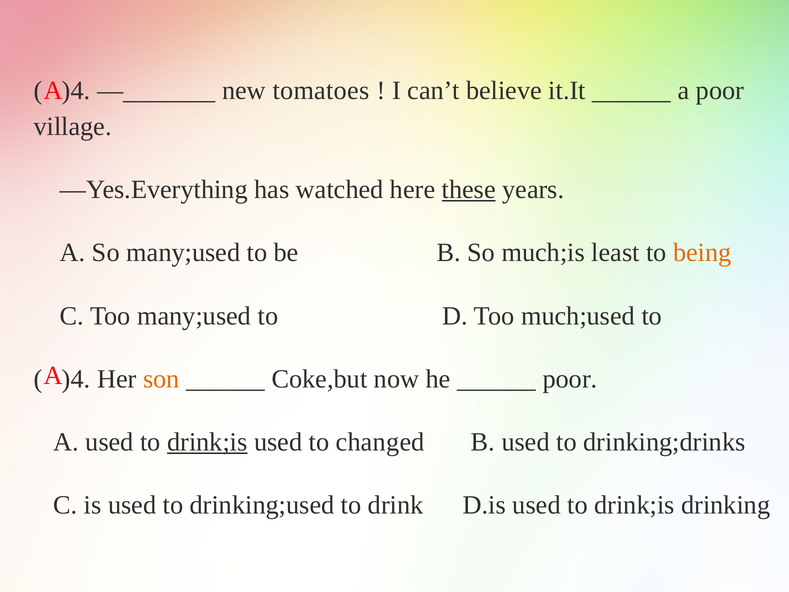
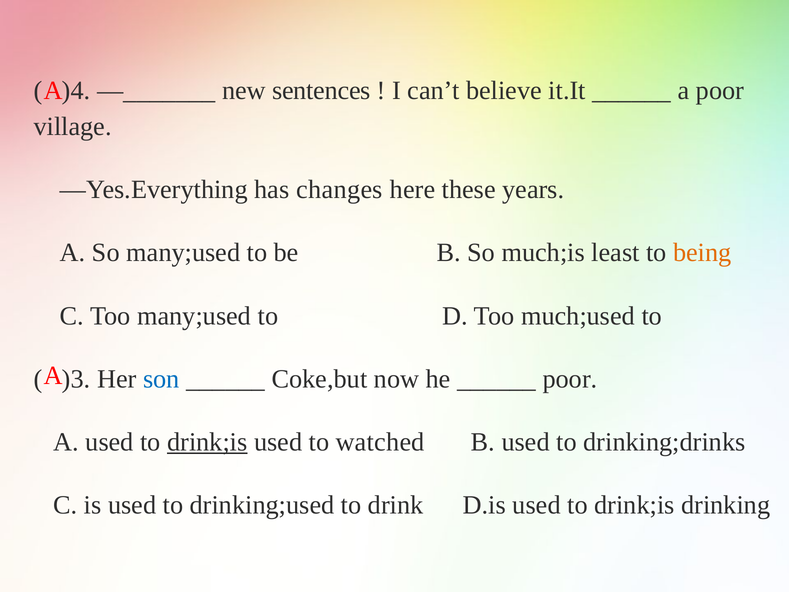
tomatoes: tomatoes -> sentences
watched: watched -> changes
these underline: present -> none
)4 at (76, 379): )4 -> )3
son colour: orange -> blue
changed: changed -> watched
